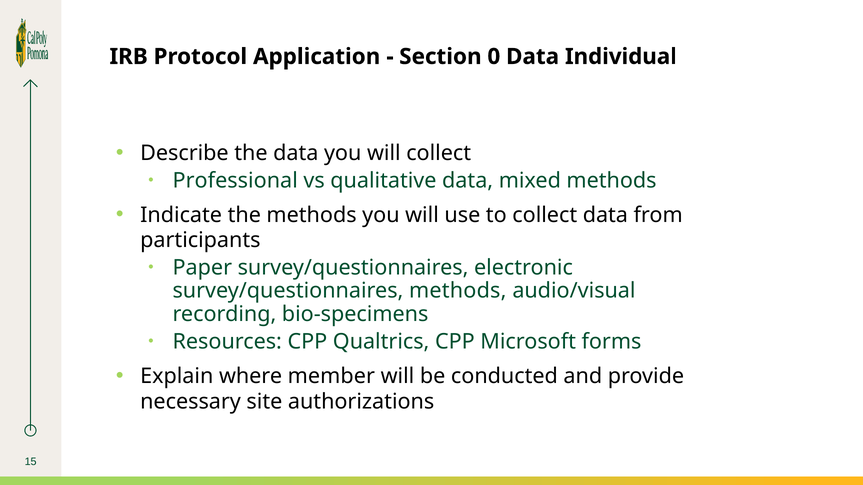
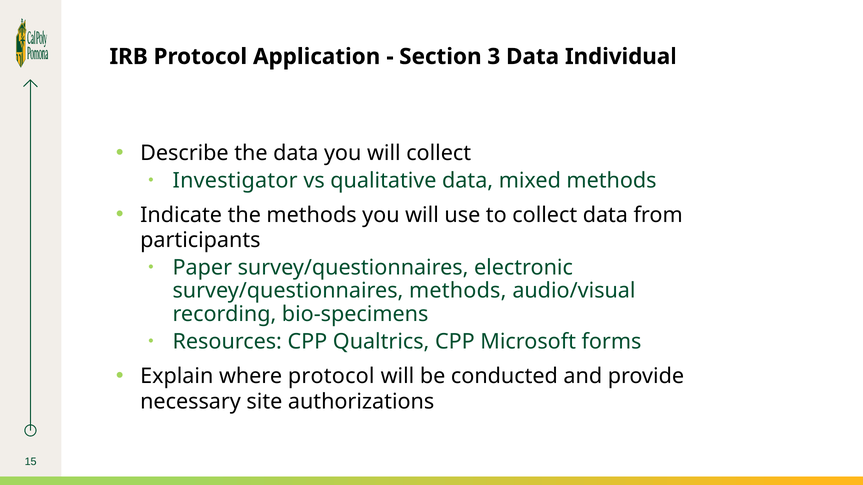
0: 0 -> 3
Professional: Professional -> Investigator
where member: member -> protocol
